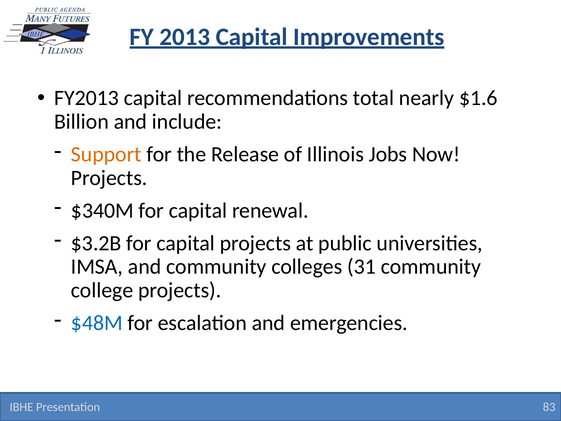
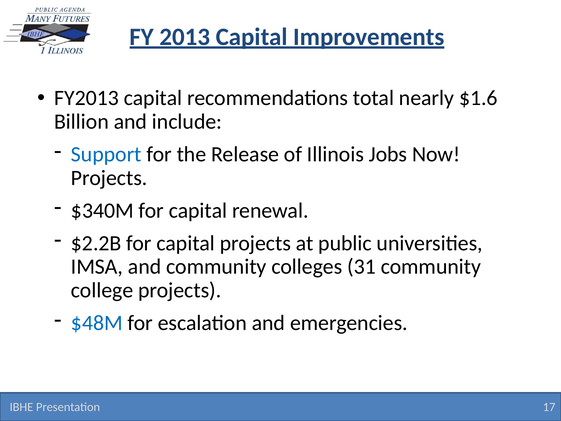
Support colour: orange -> blue
$3.2B: $3.2B -> $2.2B
83: 83 -> 17
